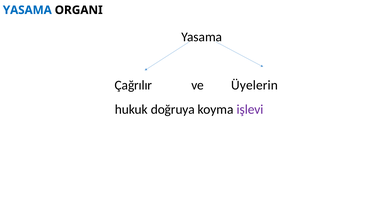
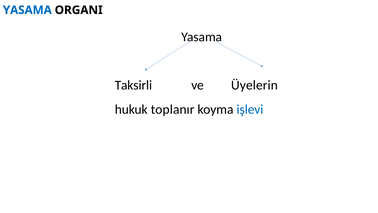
Çağrılır: Çağrılır -> Taksirli
doğruya: doğruya -> toplanır
işlevi colour: purple -> blue
